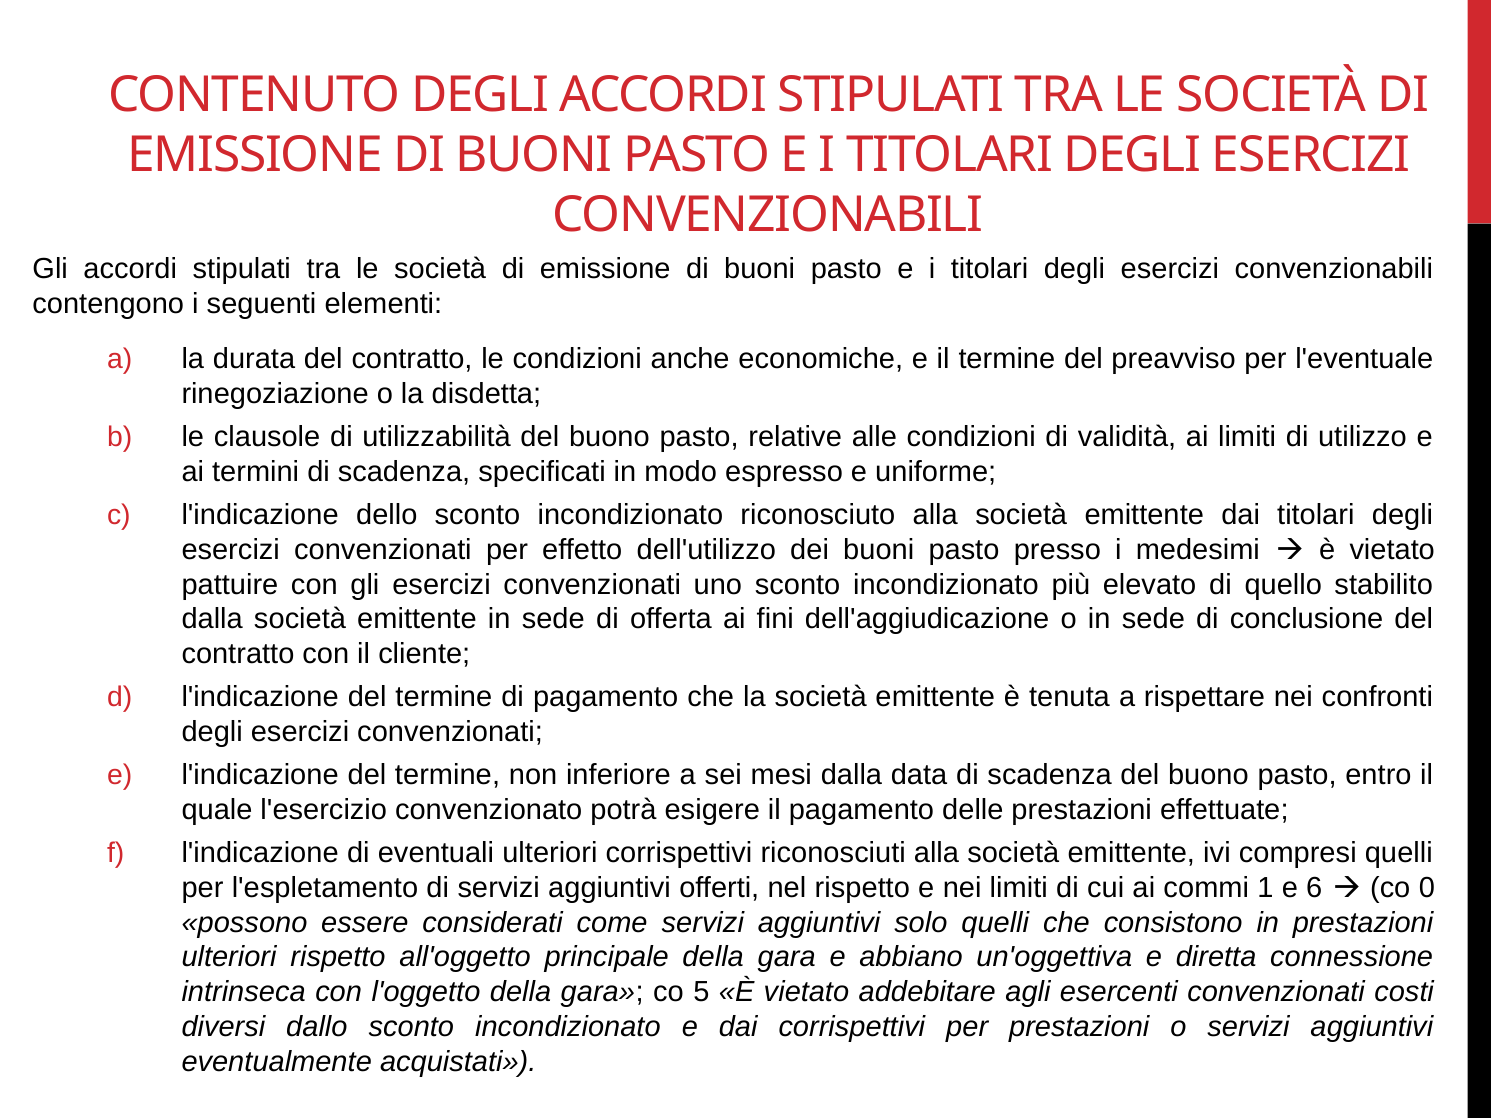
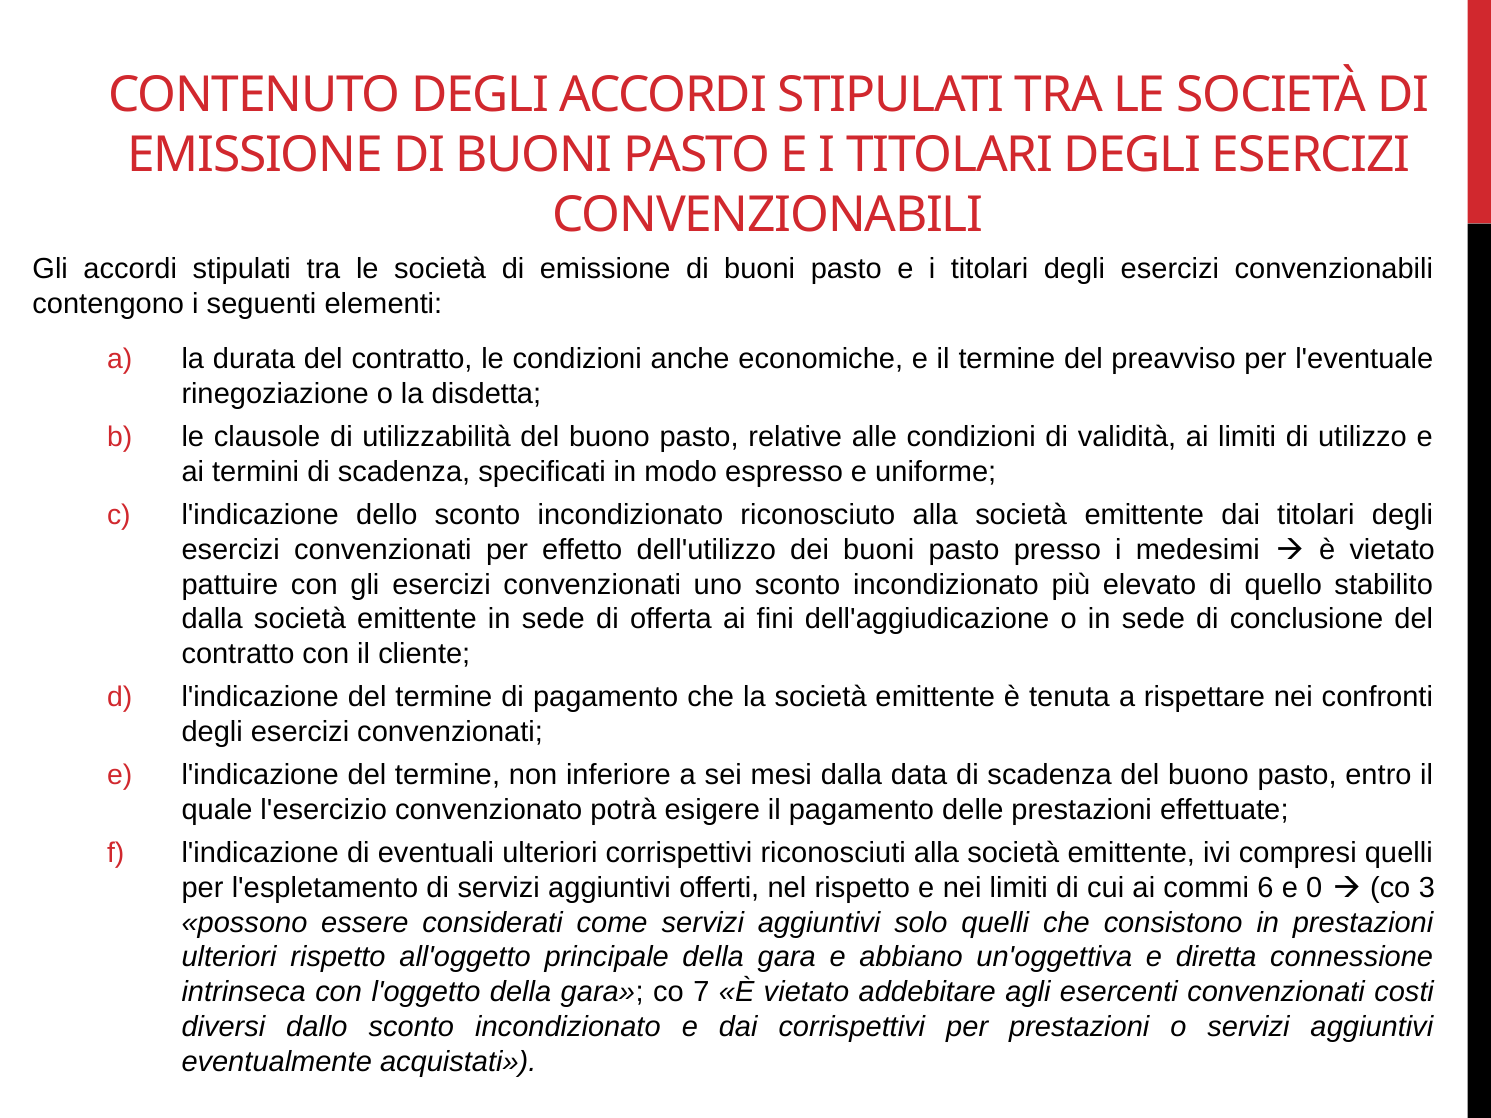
1: 1 -> 6
6: 6 -> 0
0: 0 -> 3
5: 5 -> 7
